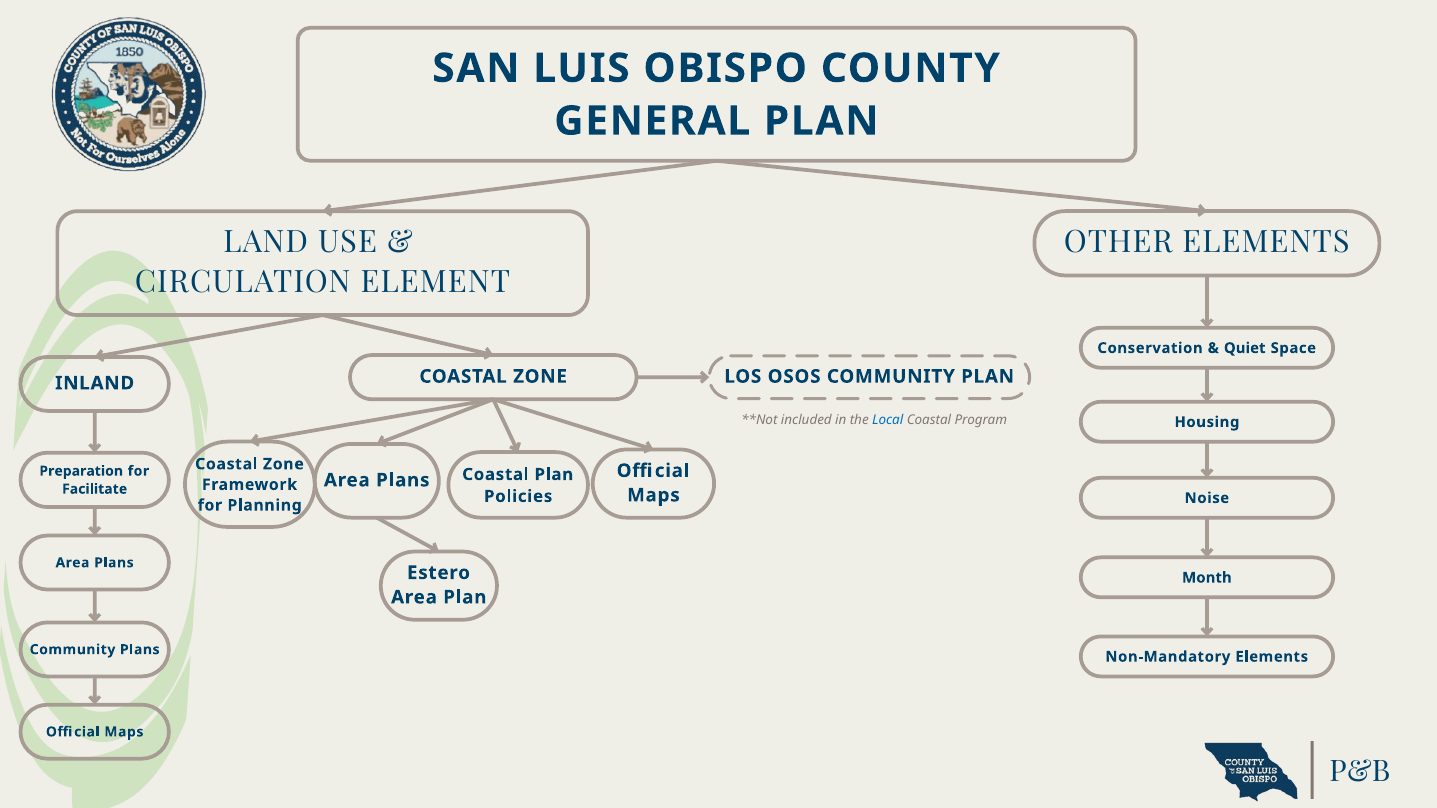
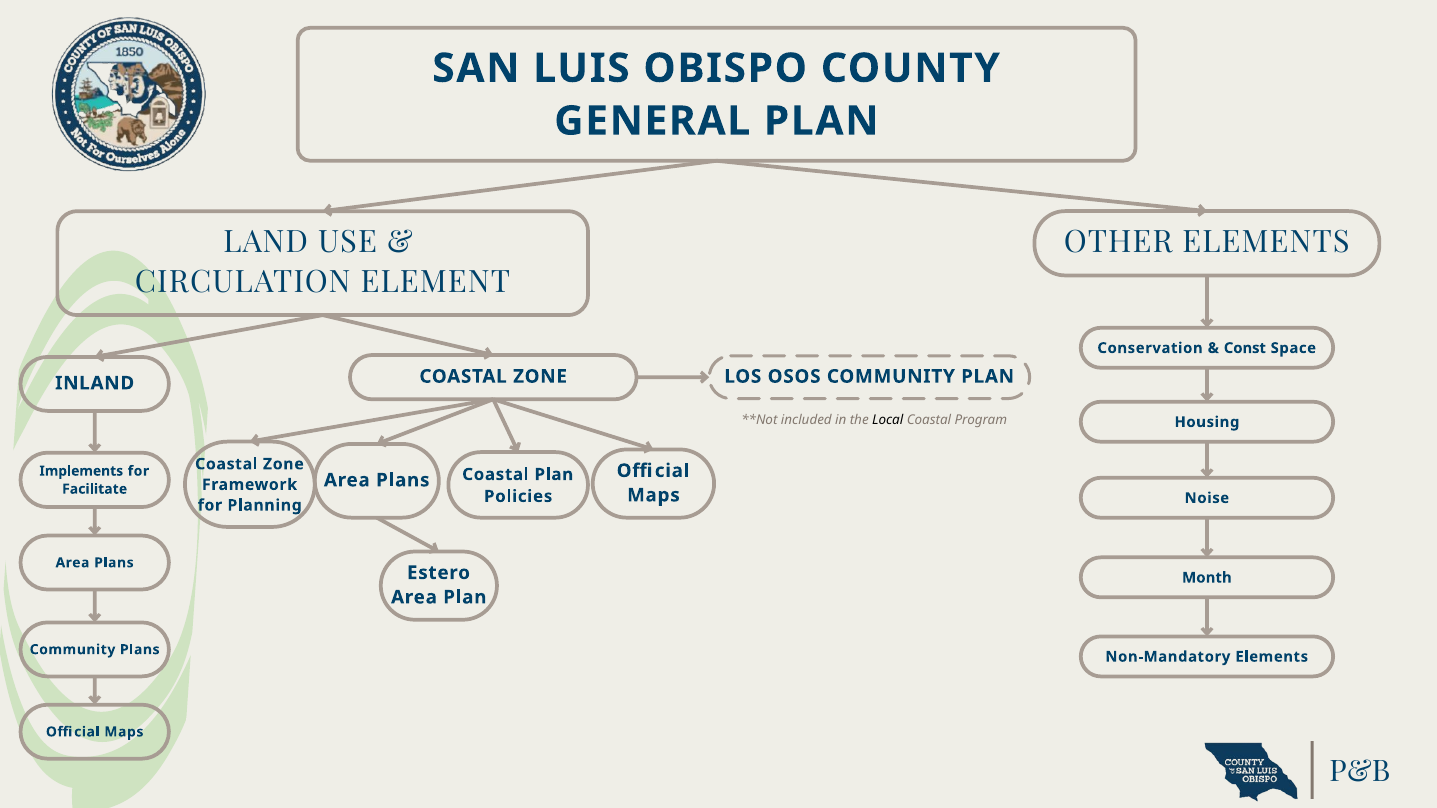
Quiet: Quiet -> Const
Local colour: blue -> black
Preparation: Preparation -> Implements
